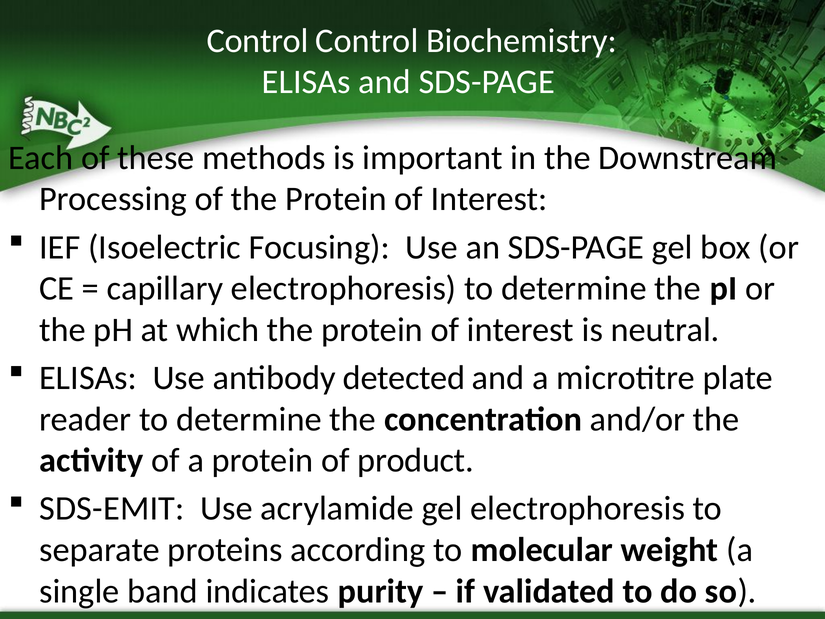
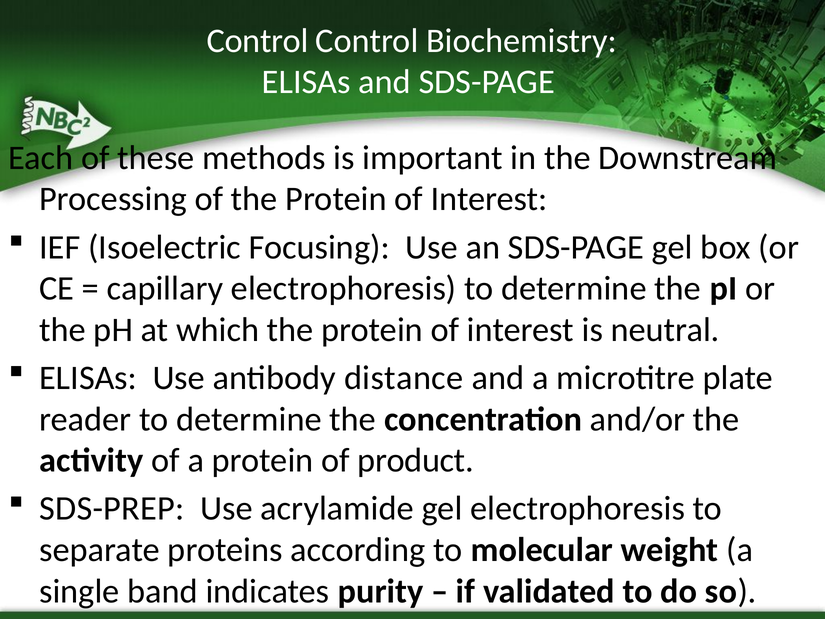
detected: detected -> distance
SDS-EMIT: SDS-EMIT -> SDS-PREP
